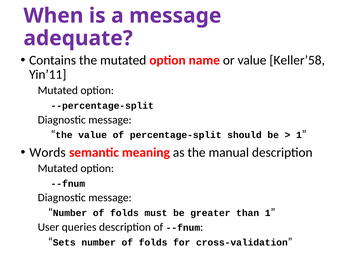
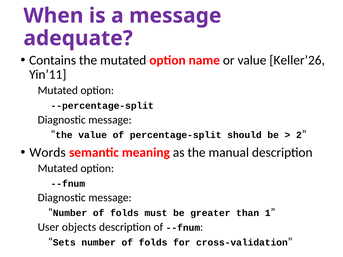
Keller’58: Keller’58 -> Keller’26
1 at (299, 135): 1 -> 2
queries: queries -> objects
